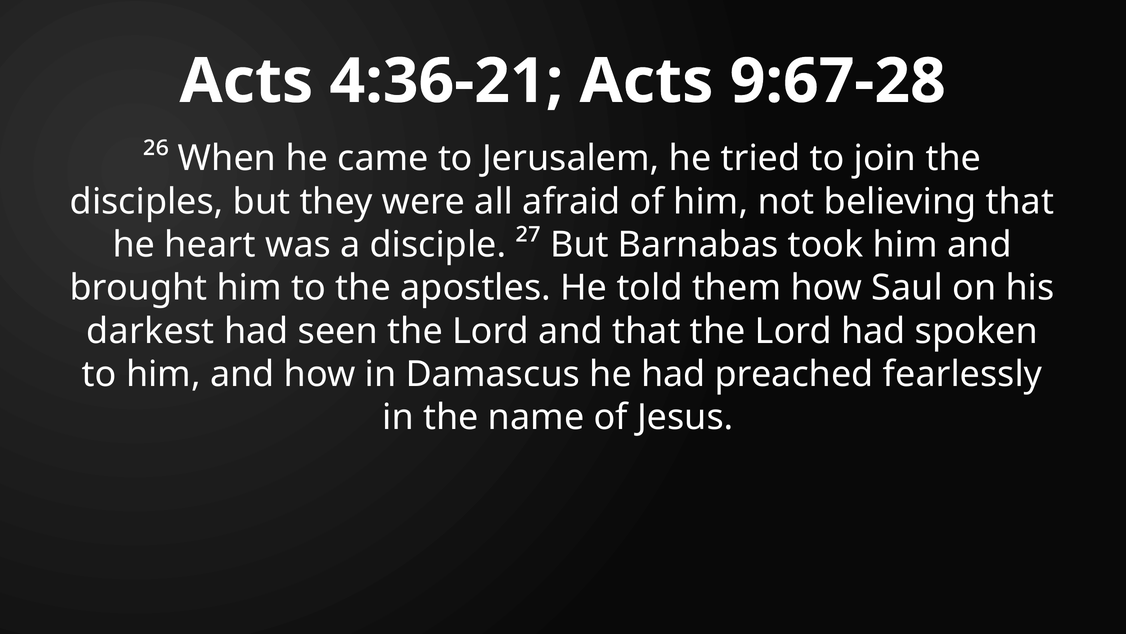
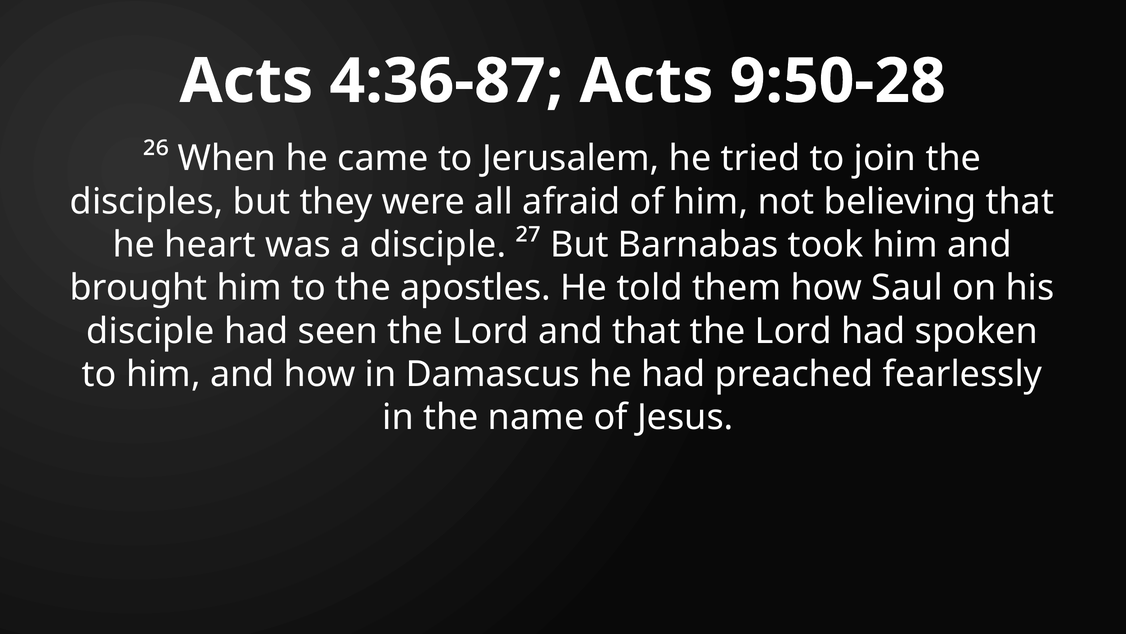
4:36-21: 4:36-21 -> 4:36-87
9:67-28: 9:67-28 -> 9:50-28
darkest at (150, 331): darkest -> disciple
